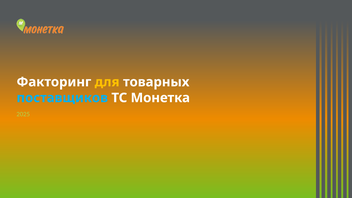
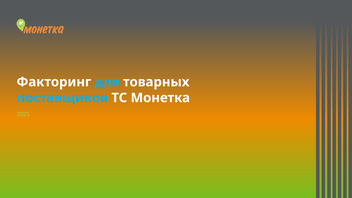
для colour: yellow -> light blue
